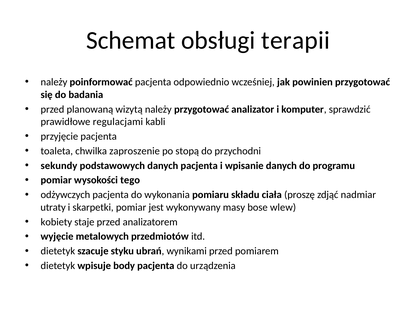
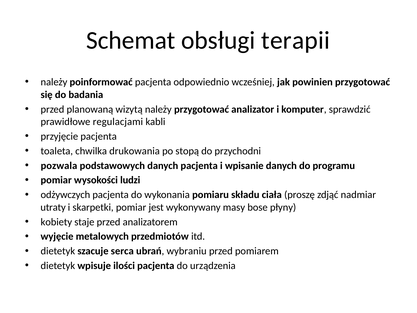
zaproszenie: zaproszenie -> drukowania
sekundy: sekundy -> pozwala
tego: tego -> ludzi
wlew: wlew -> płyny
styku: styku -> serca
wynikami: wynikami -> wybraniu
body: body -> ilości
